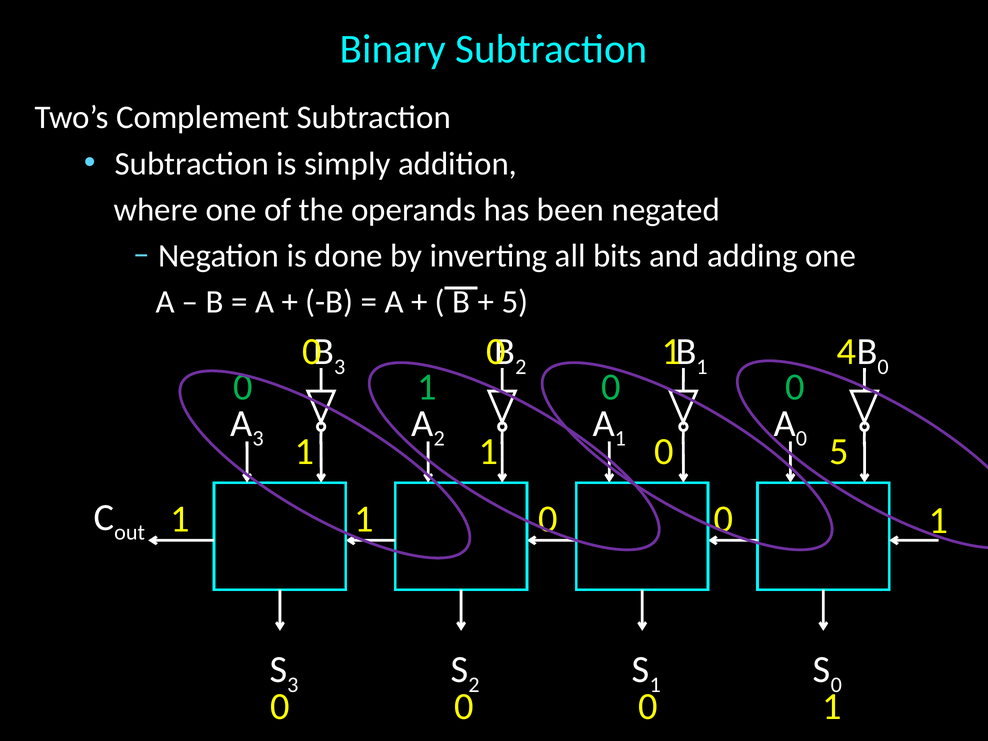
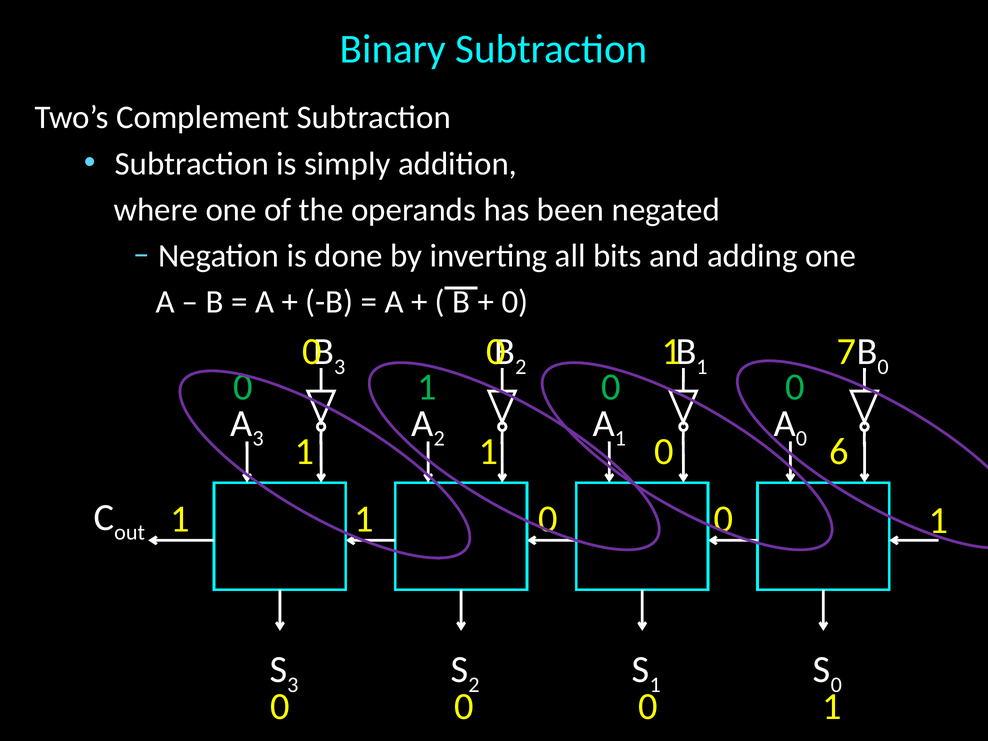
5 at (515, 302): 5 -> 0
4: 4 -> 7
0 5: 5 -> 6
